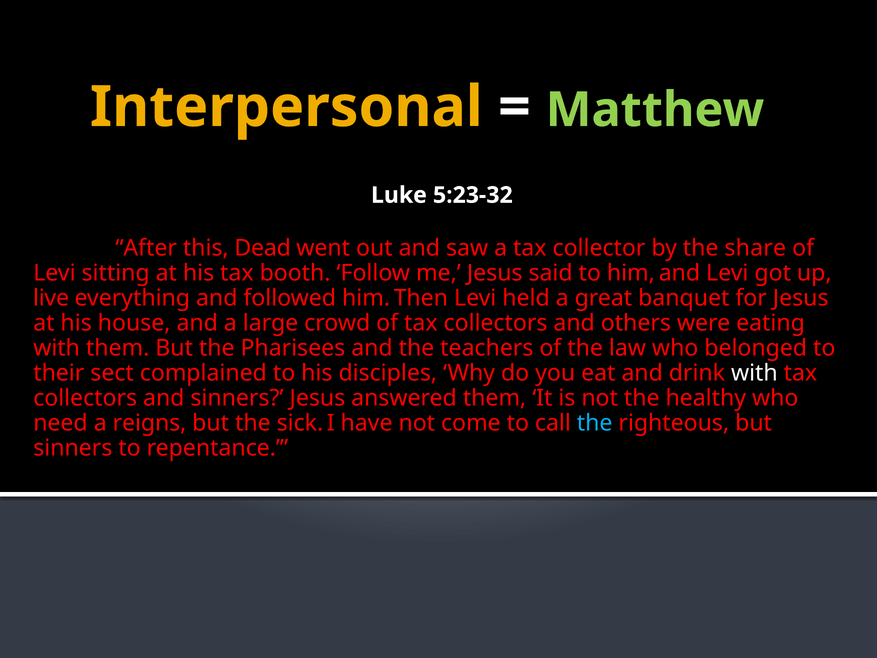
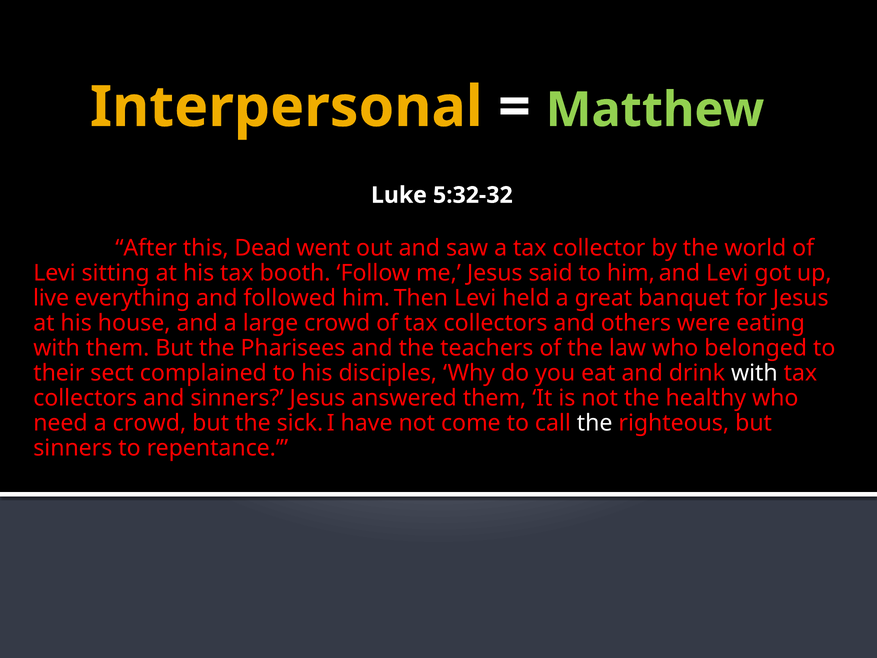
5:23-32: 5:23-32 -> 5:32-32
share: share -> world
a reigns: reigns -> crowd
the at (595, 423) colour: light blue -> white
